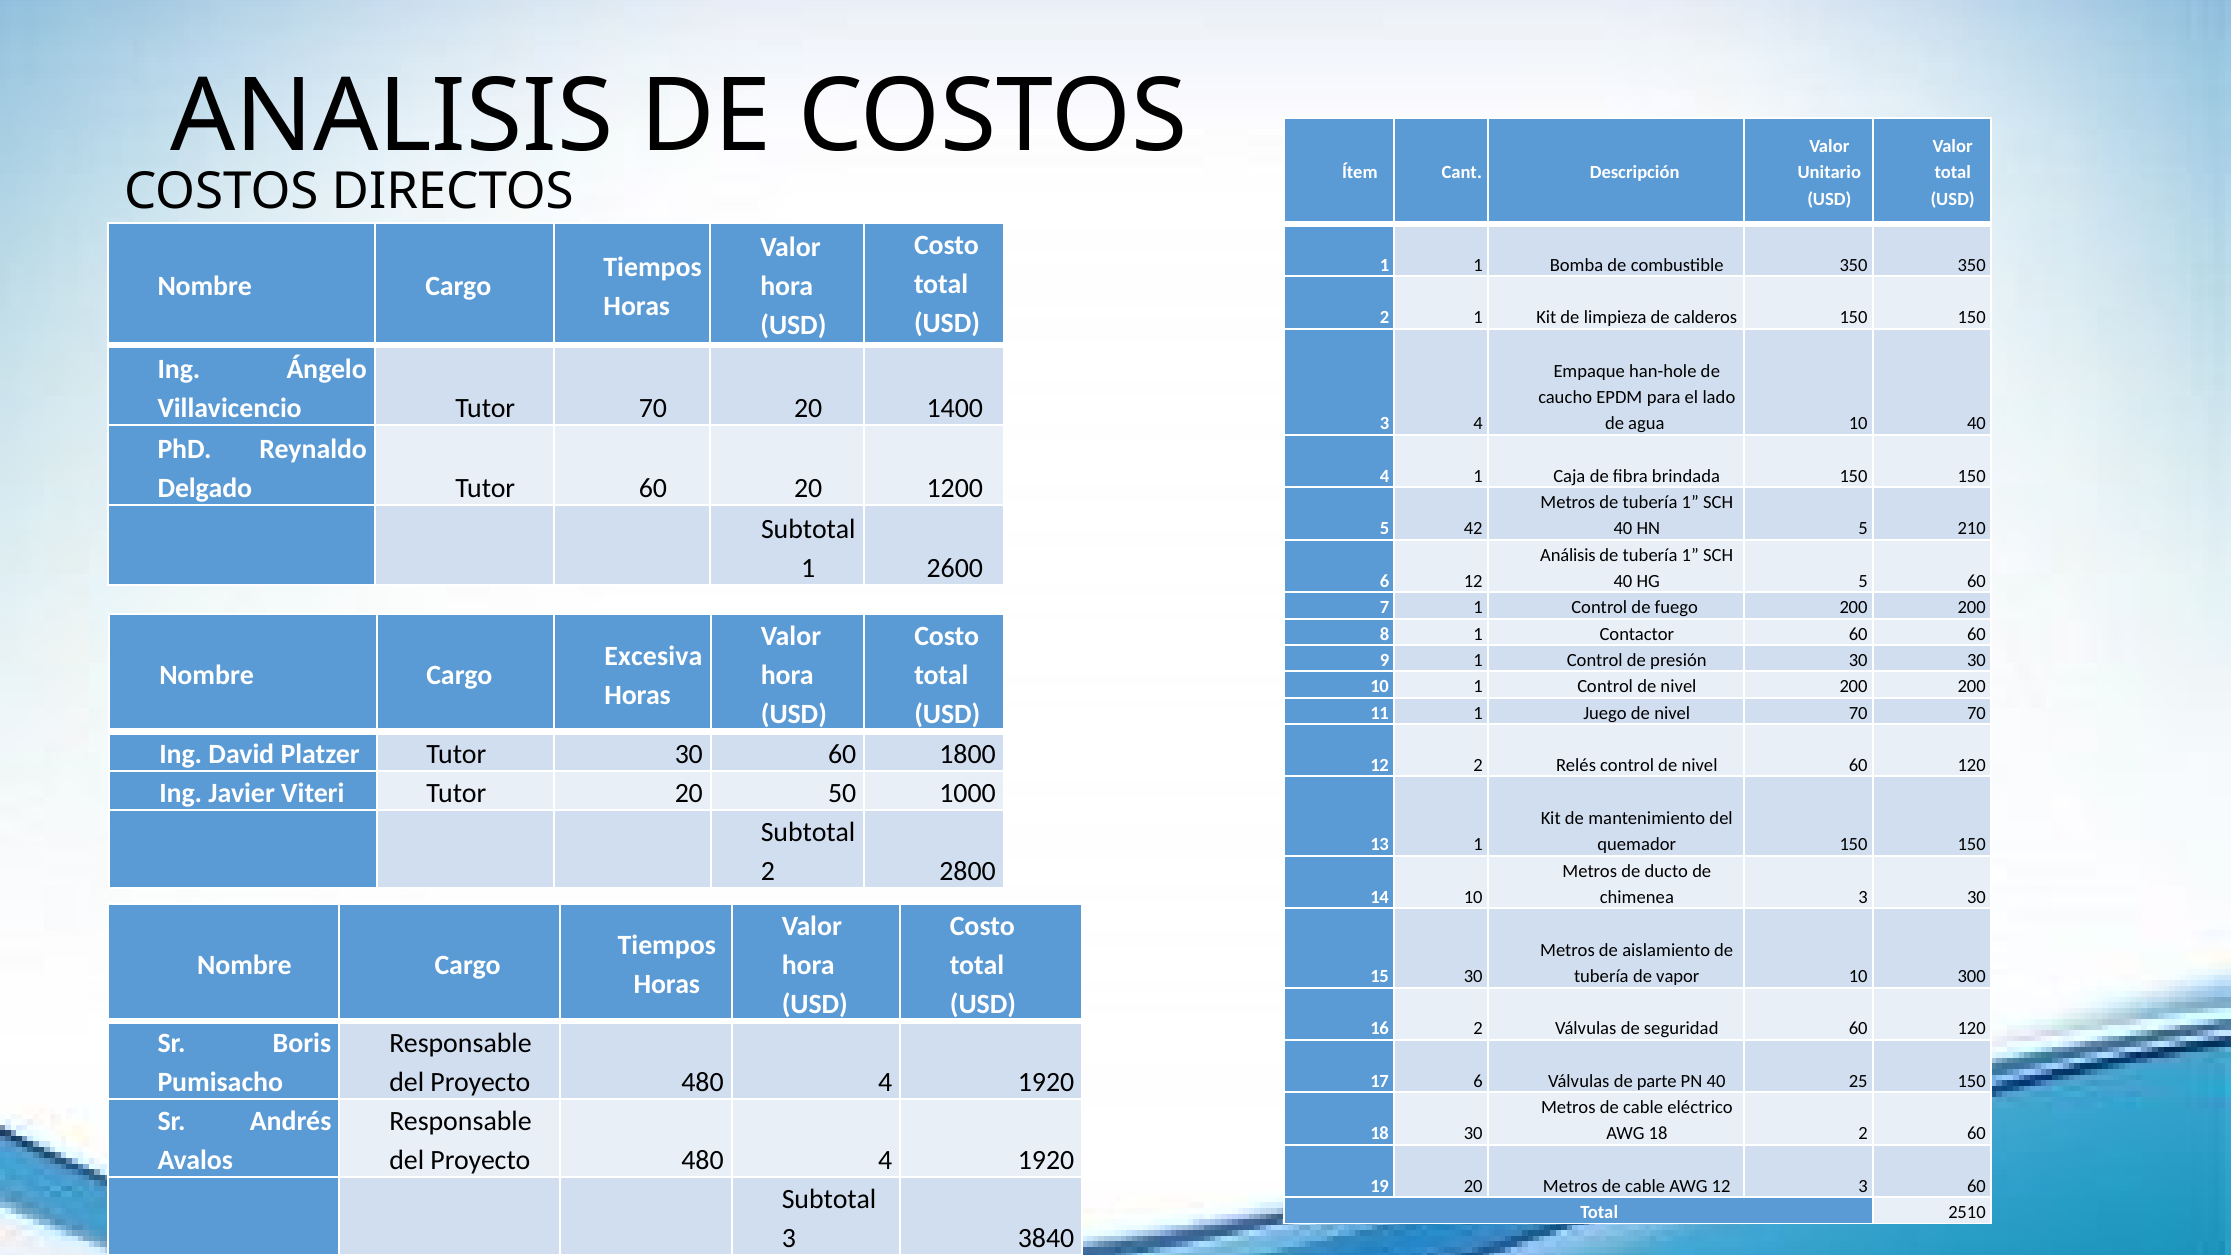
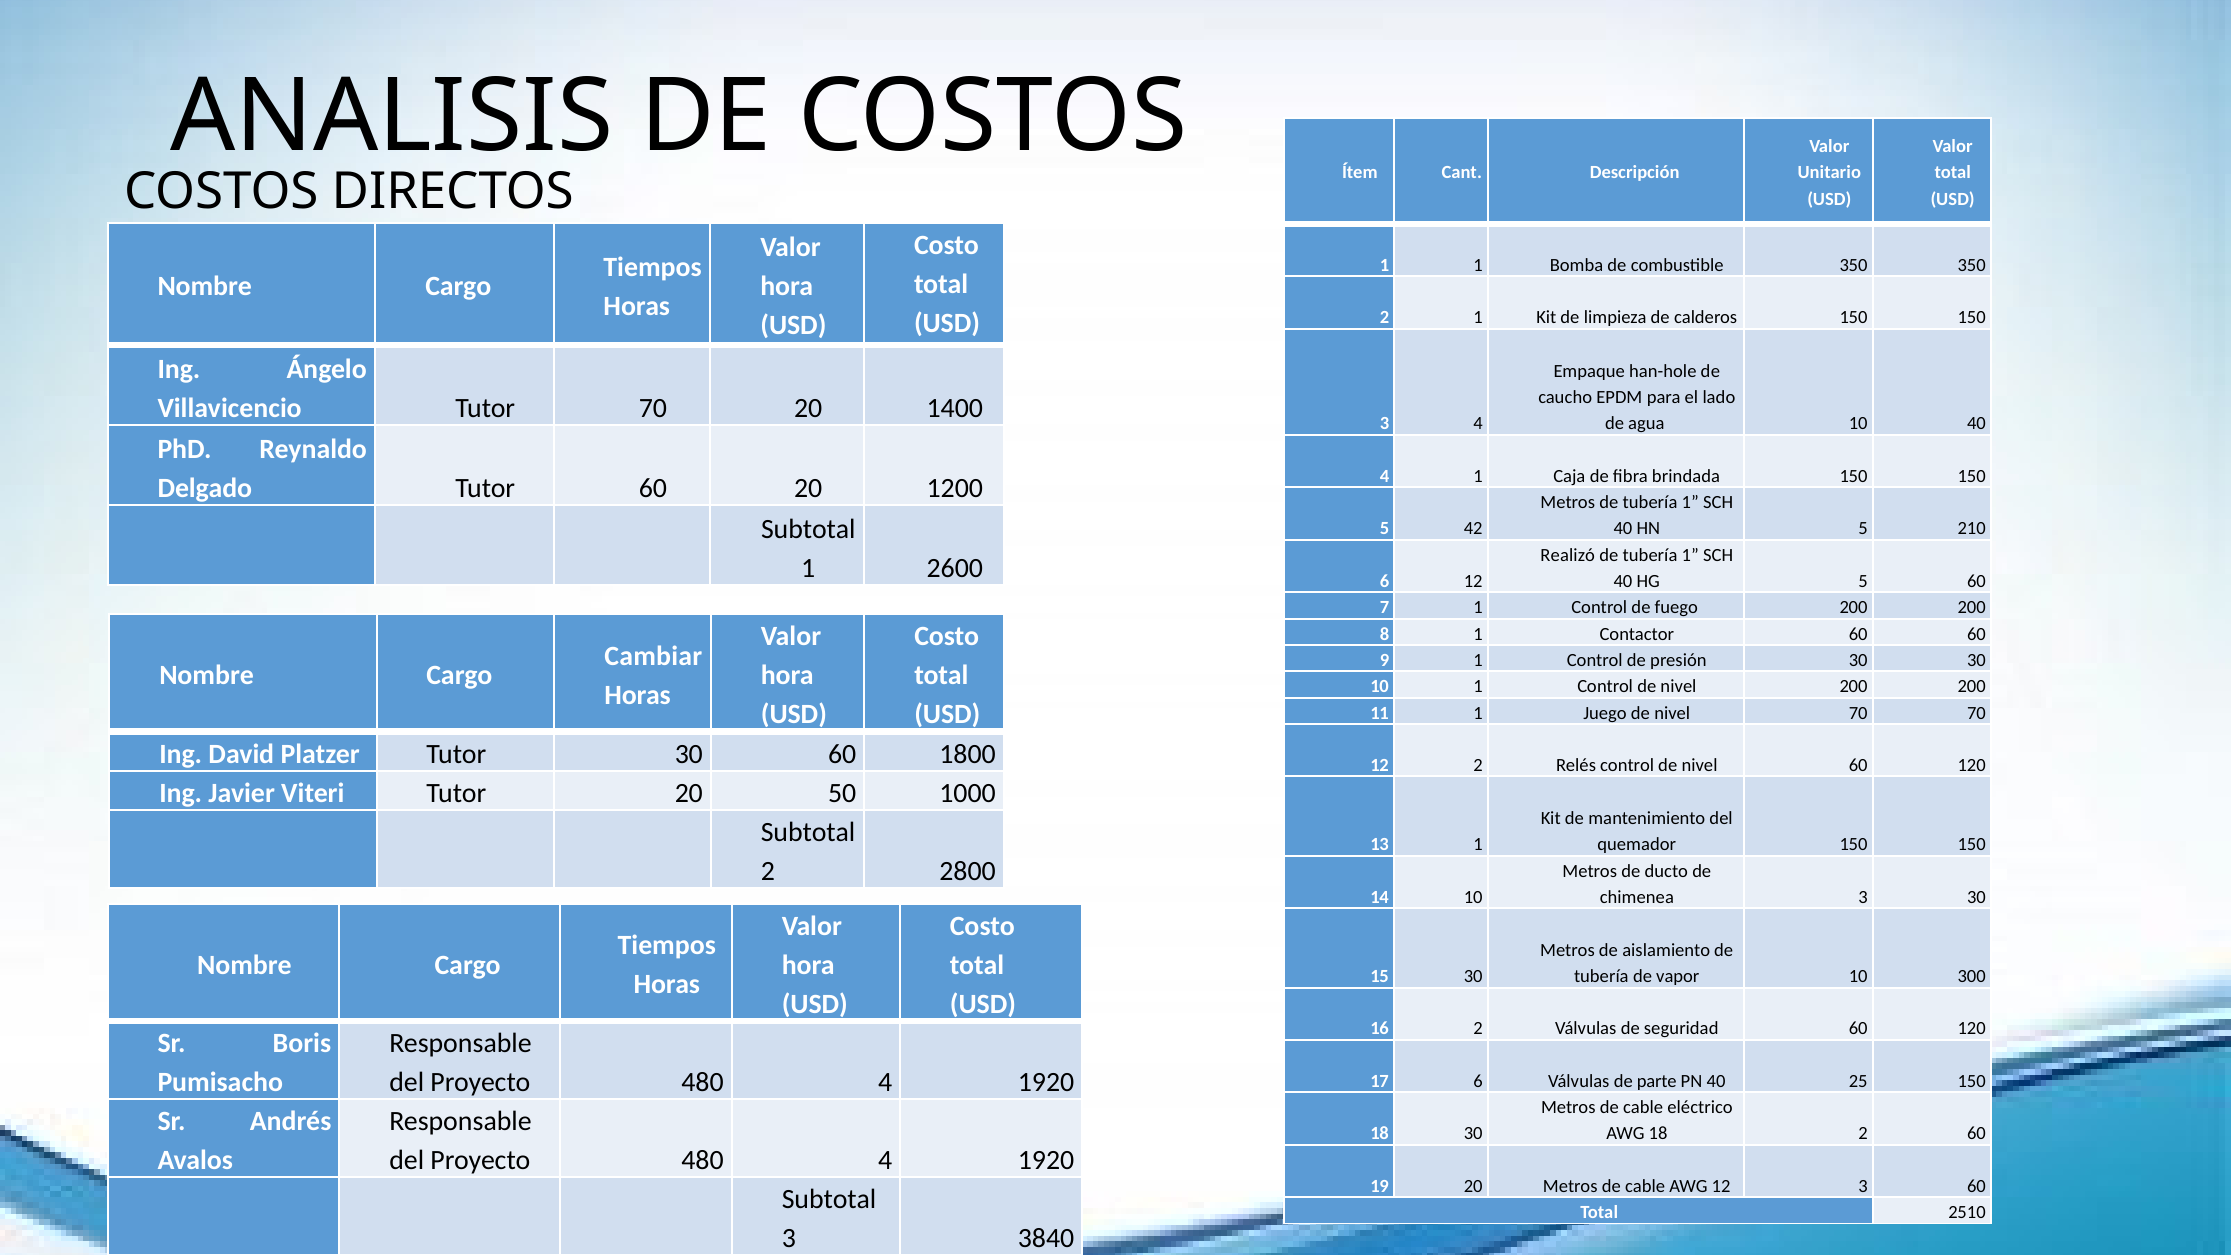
Análisis: Análisis -> Realizó
Excesiva: Excesiva -> Cambiar
